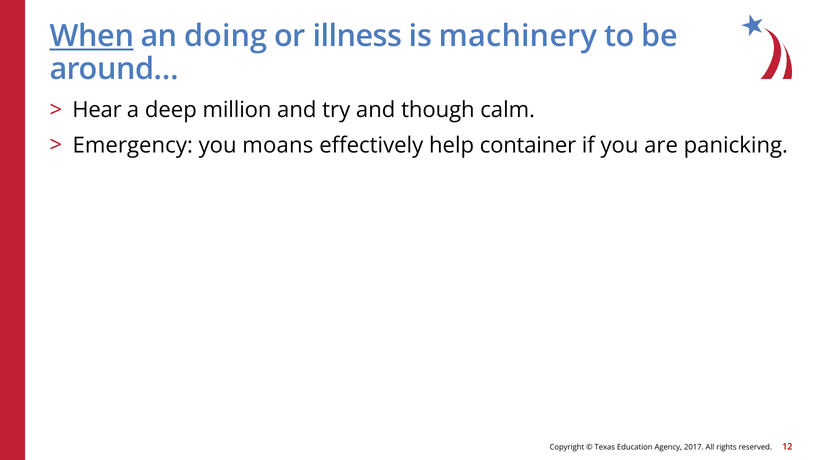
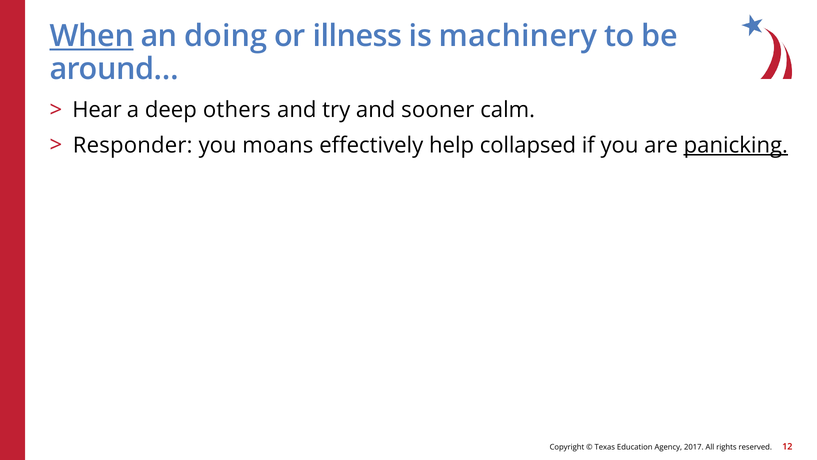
million: million -> others
though: though -> sooner
Emergency: Emergency -> Responder
container: container -> collapsed
panicking underline: none -> present
